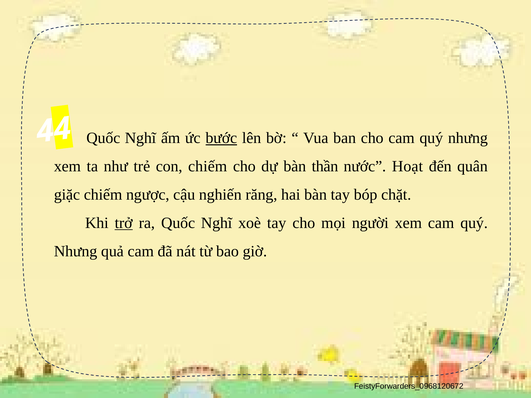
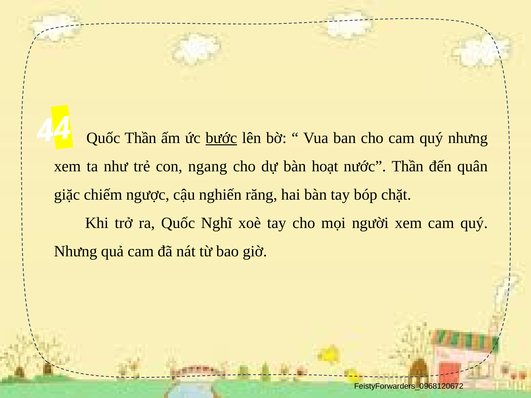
Nghĩ at (140, 138): Nghĩ -> Thần
con chiếm: chiếm -> ngang
thần: thần -> hoạt
nước Hoạt: Hoạt -> Thần
trở underline: present -> none
